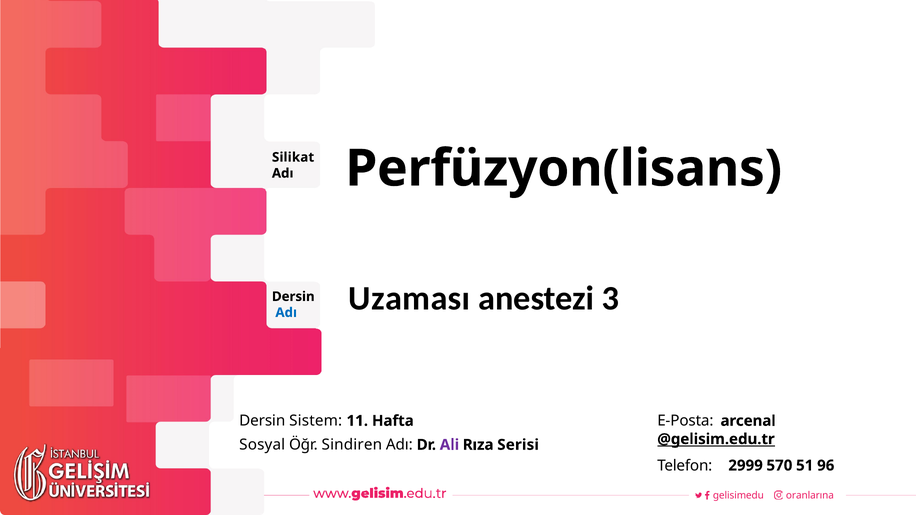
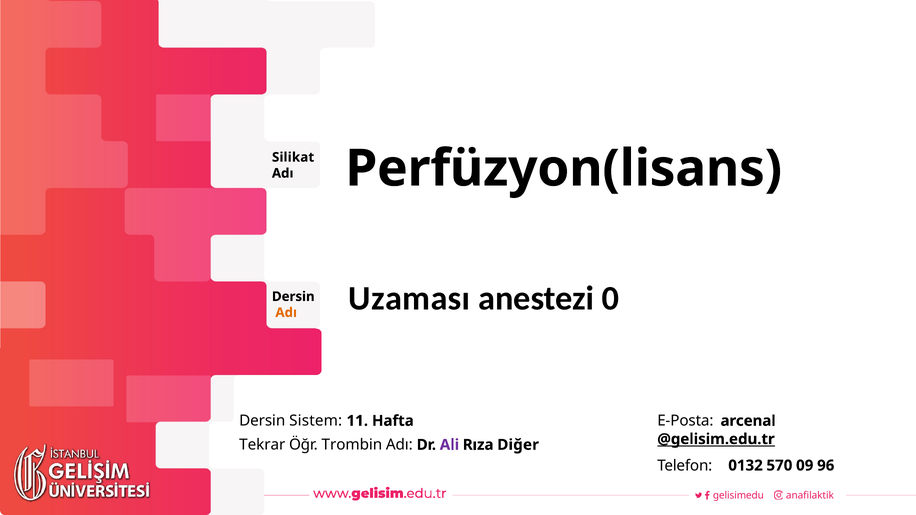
3: 3 -> 0
Adı at (286, 313) colour: blue -> orange
Sosyal: Sosyal -> Tekrar
Sindiren: Sindiren -> Trombin
Serisi: Serisi -> Diğer
2999: 2999 -> 0132
51: 51 -> 09
oranlarına: oranlarına -> anafilaktik
